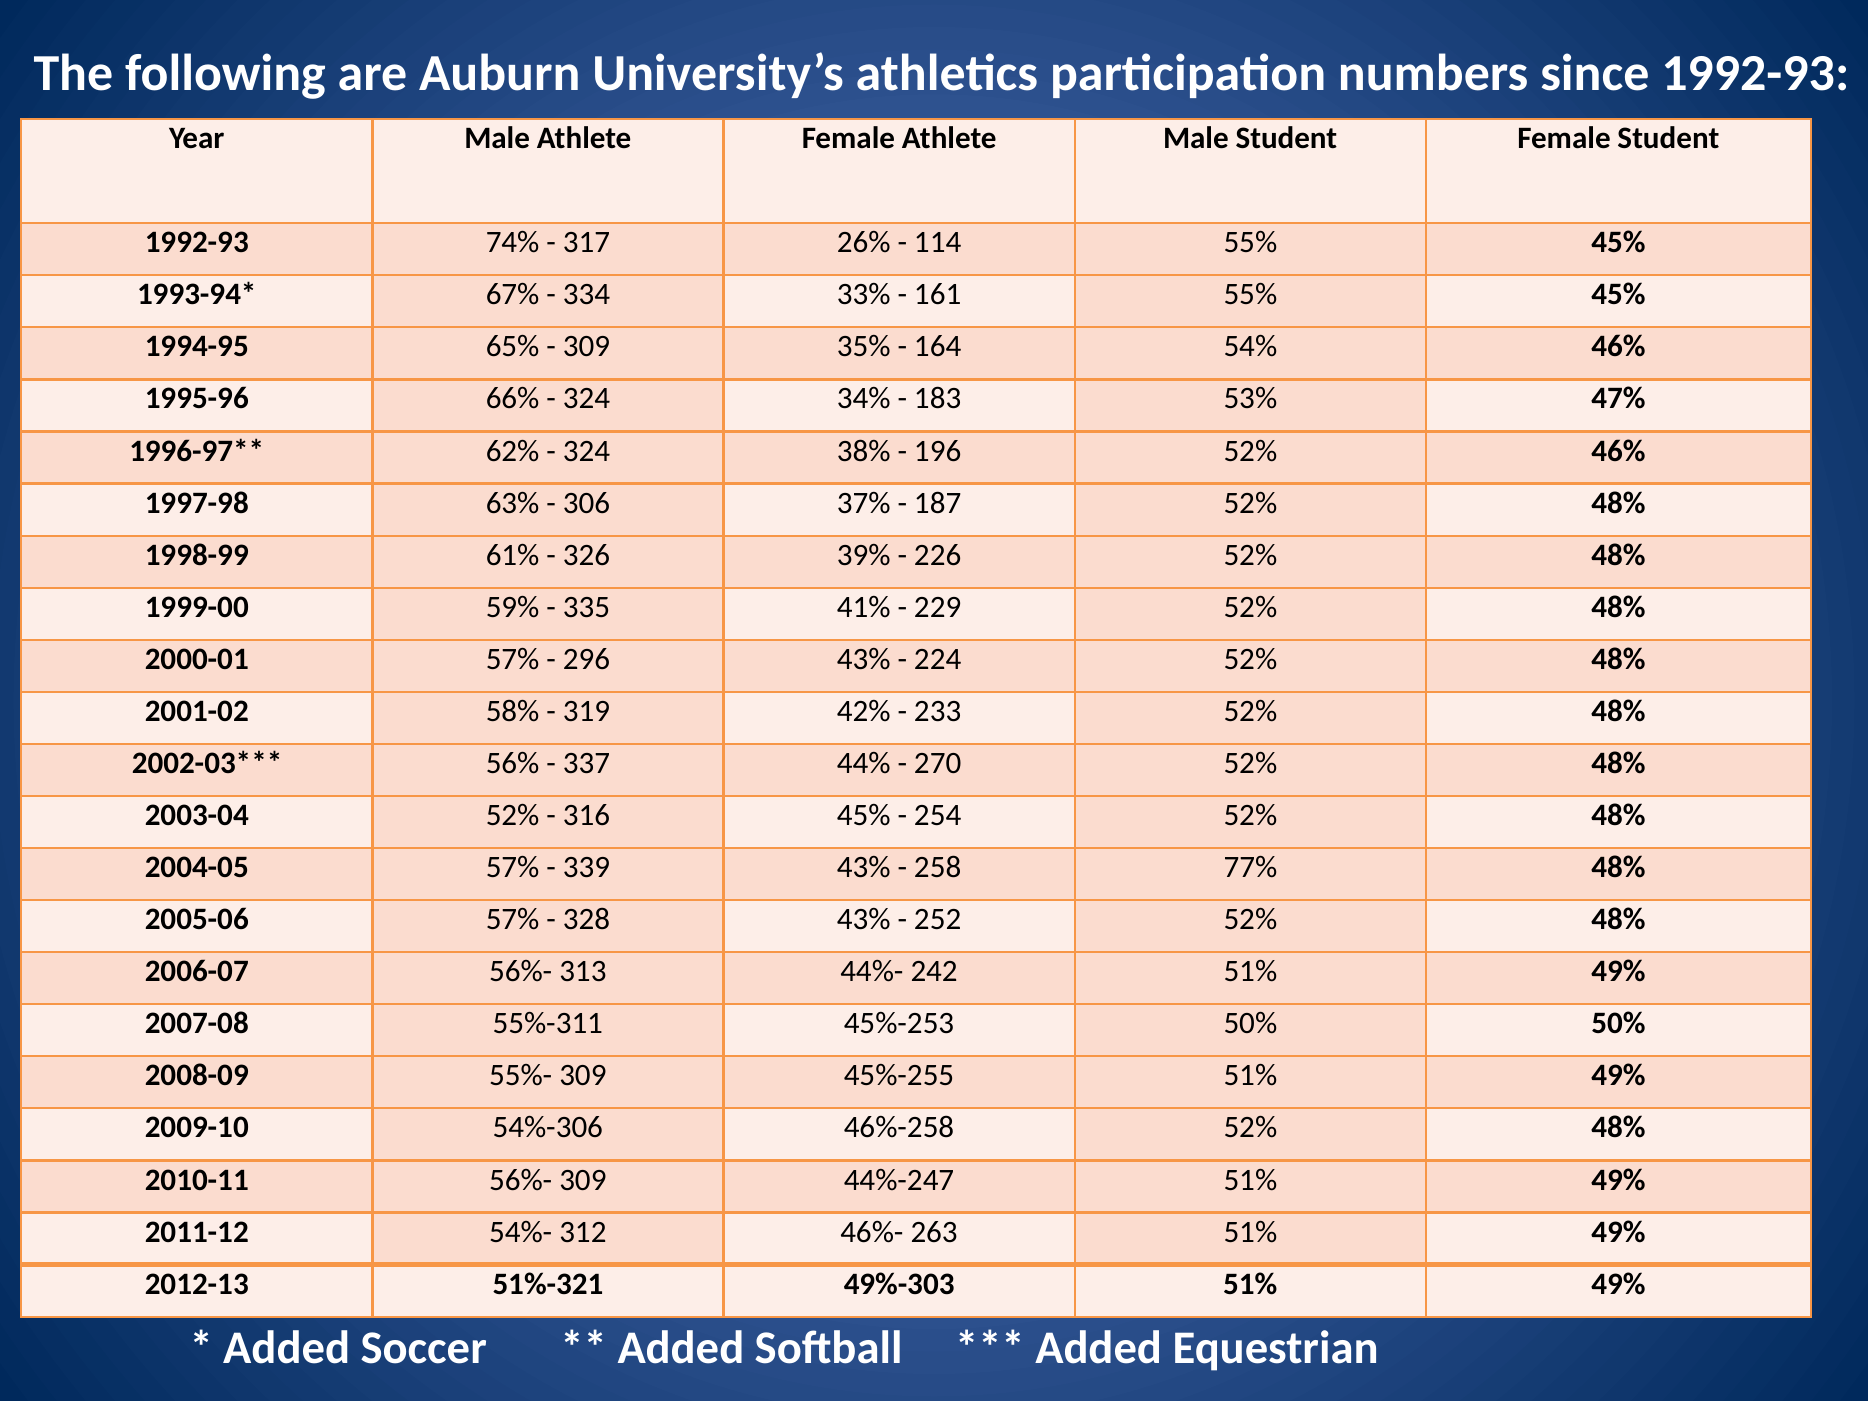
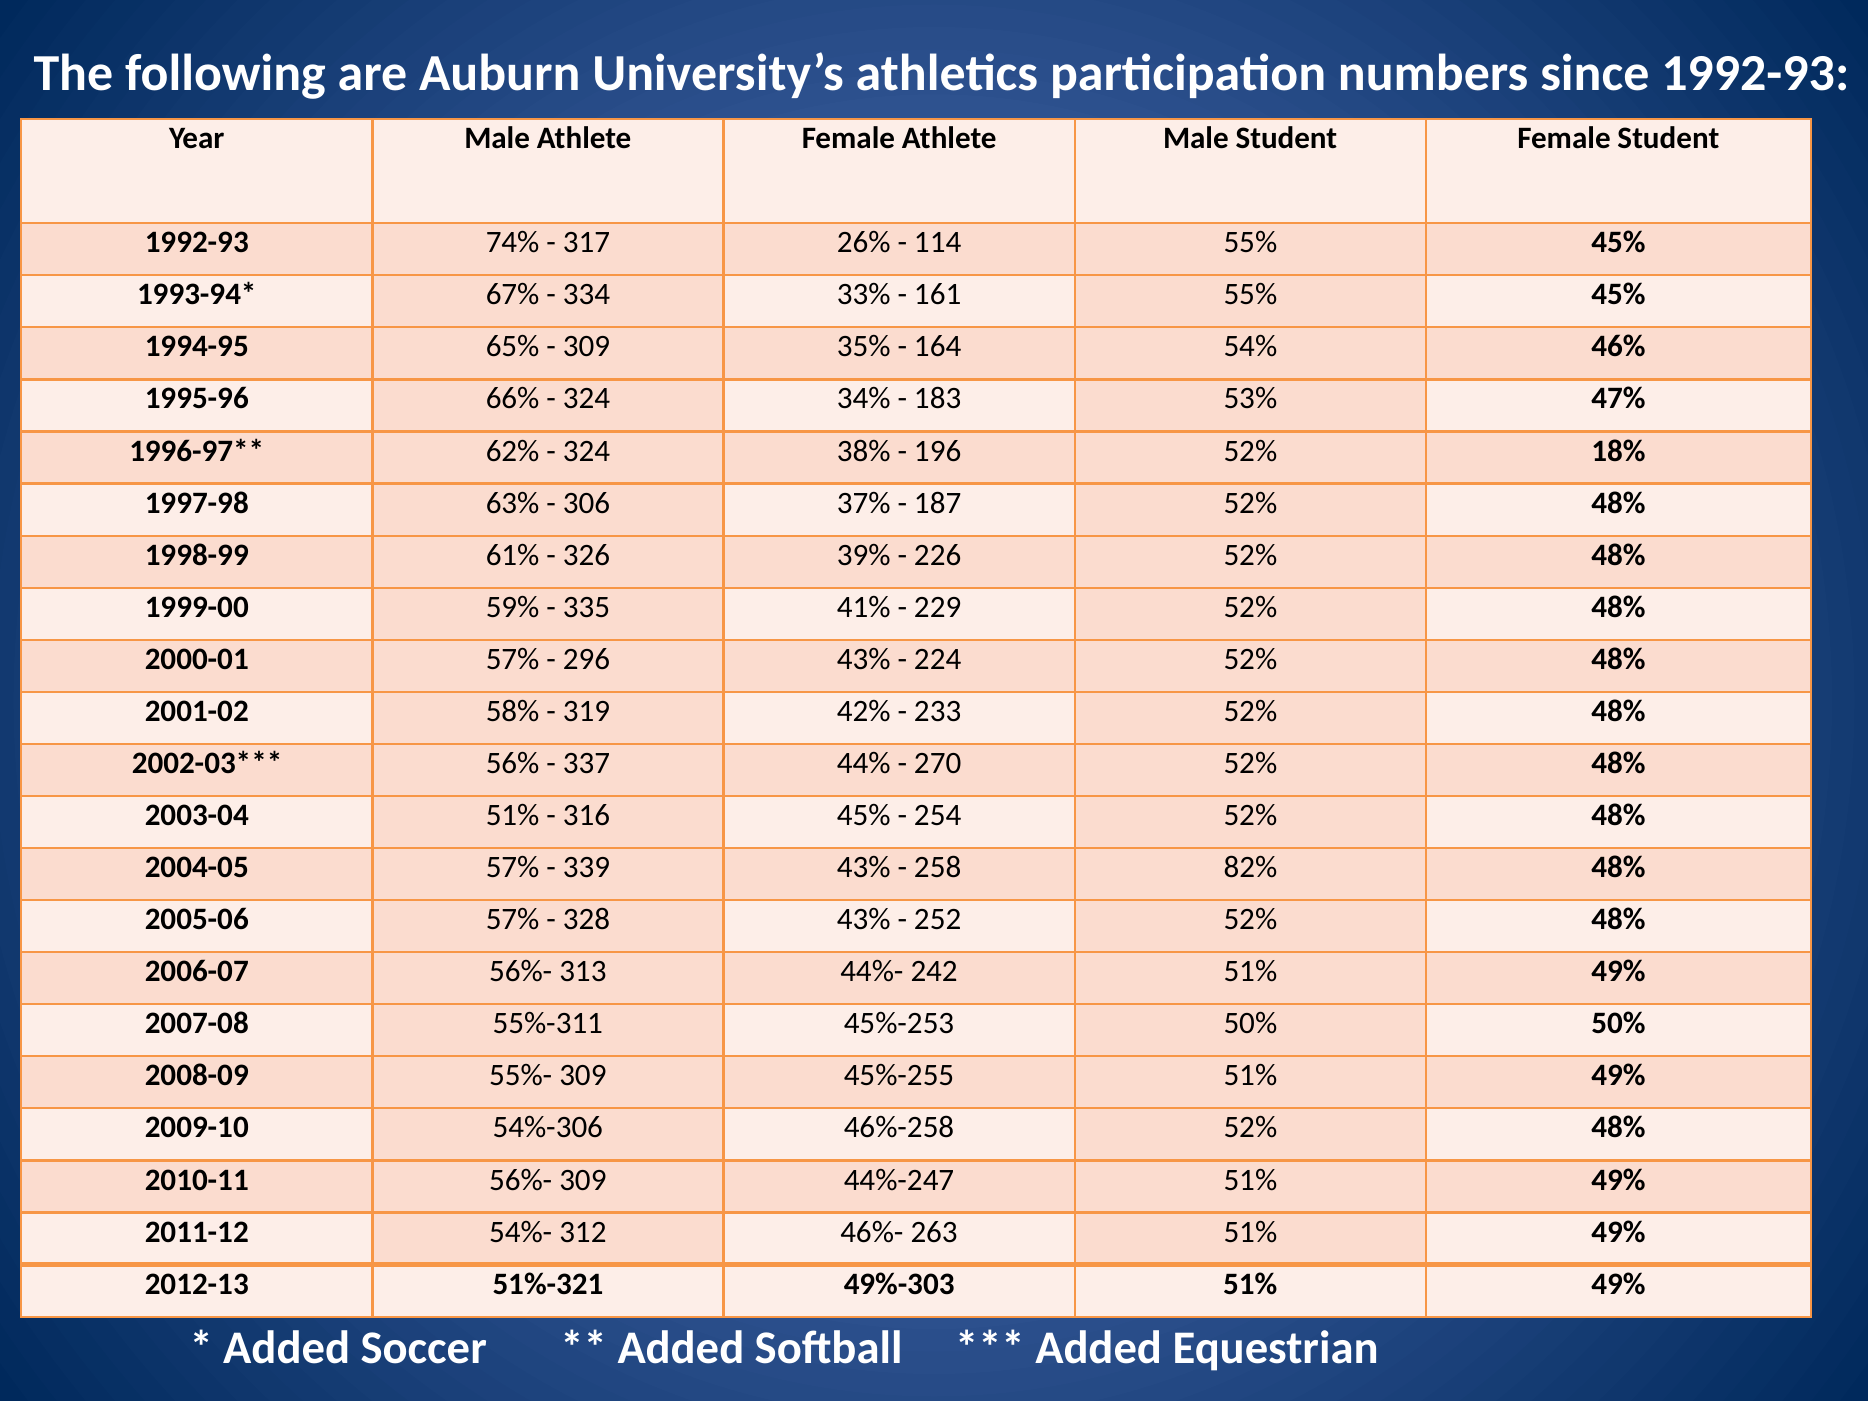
52% 46%: 46% -> 18%
2003-04 52%: 52% -> 51%
77%: 77% -> 82%
